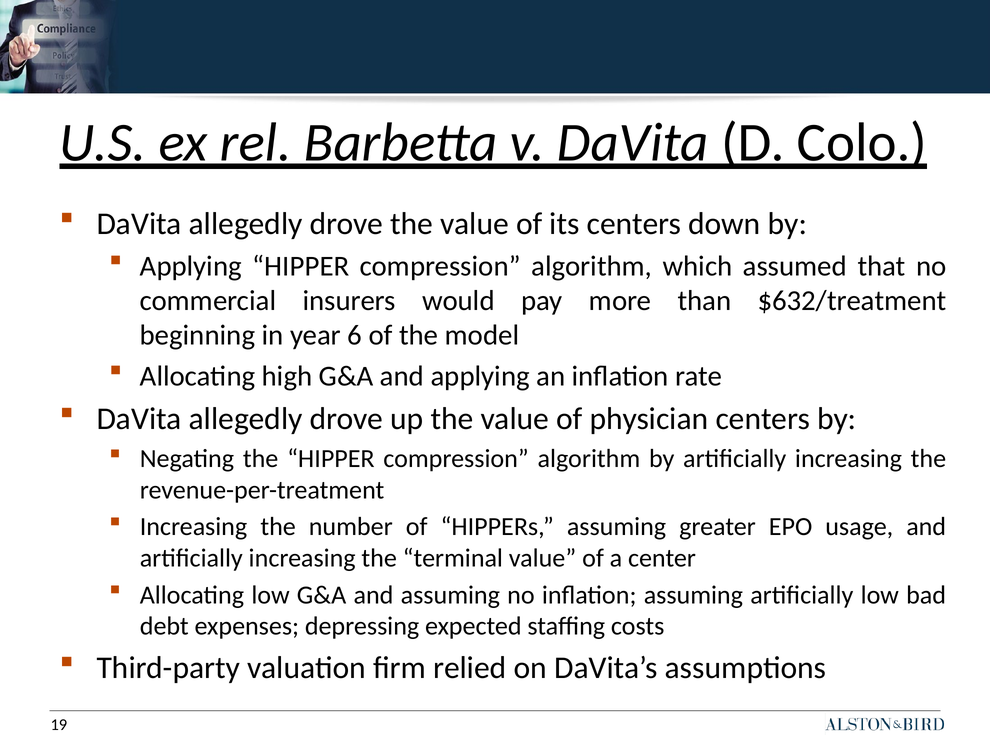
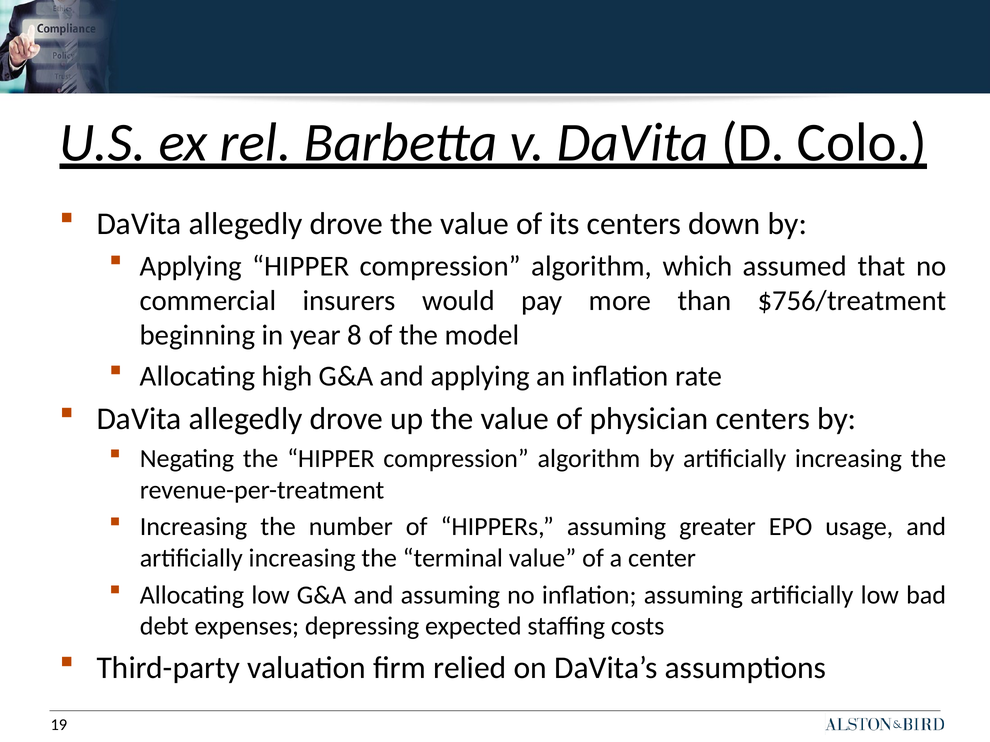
$632/treatment: $632/treatment -> $756/treatment
6: 6 -> 8
